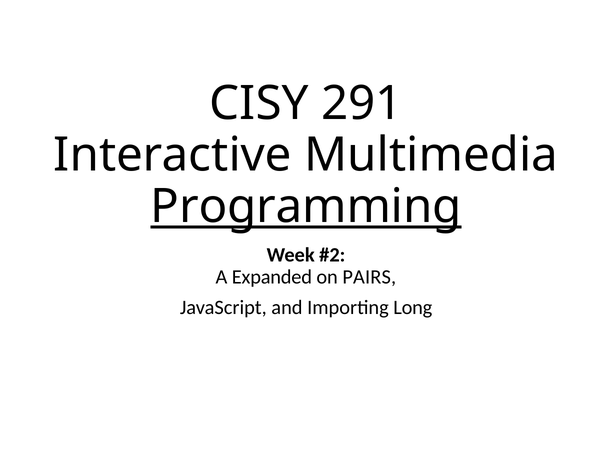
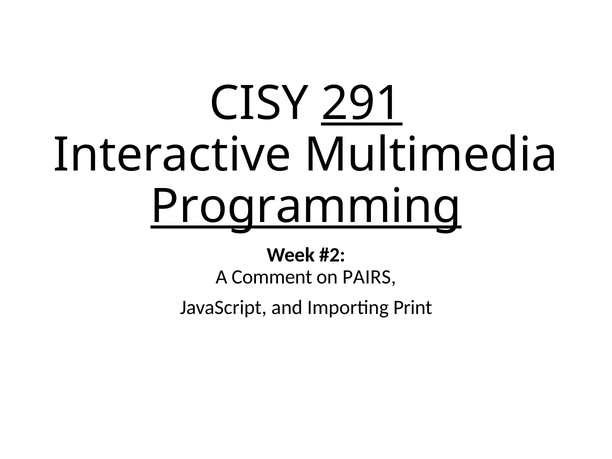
291 underline: none -> present
Expanded: Expanded -> Comment
Long: Long -> Print
